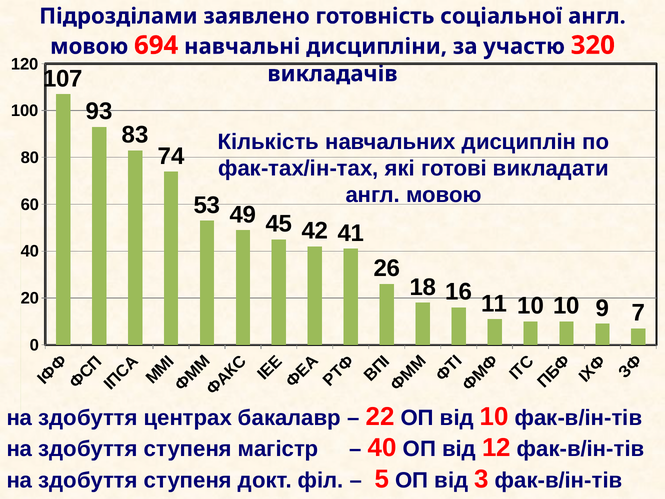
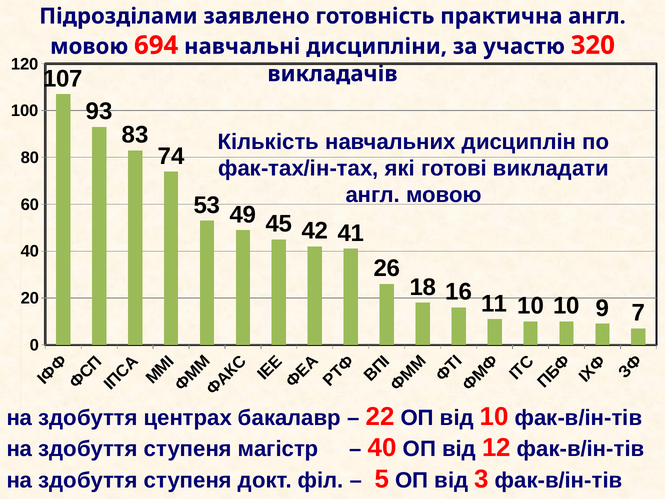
соціальної: соціальної -> практична
